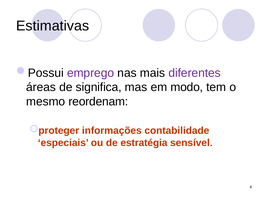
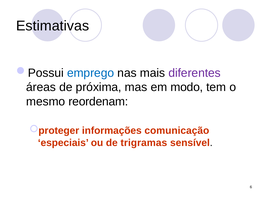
emprego colour: purple -> blue
significa: significa -> próxima
contabilidade: contabilidade -> comunicação
estratégia: estratégia -> trigramas
